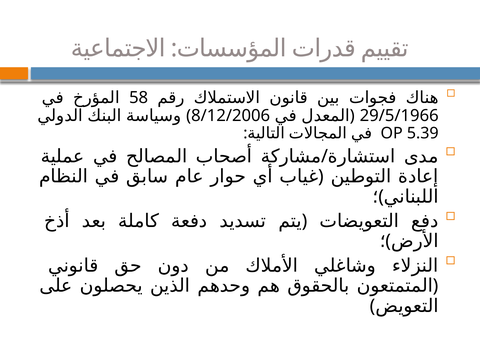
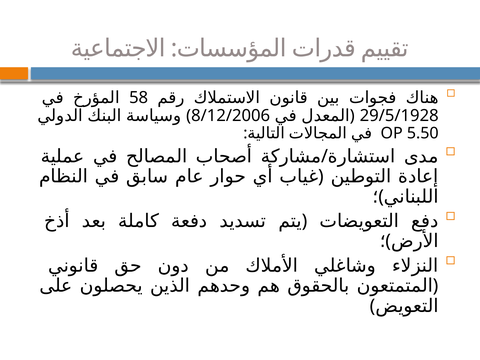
29/5/1966: 29/5/1966 -> 29/5/1928
5.39: 5.39 -> 5.50
